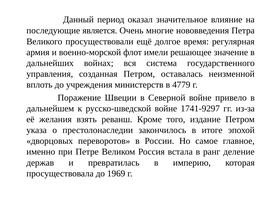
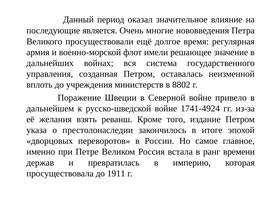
4779: 4779 -> 8802
1741-9297: 1741-9297 -> 1741-4924
деление: деление -> времени
1969: 1969 -> 1911
